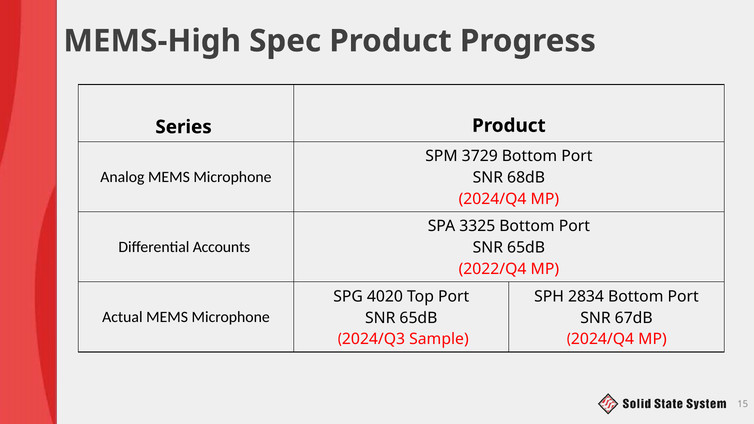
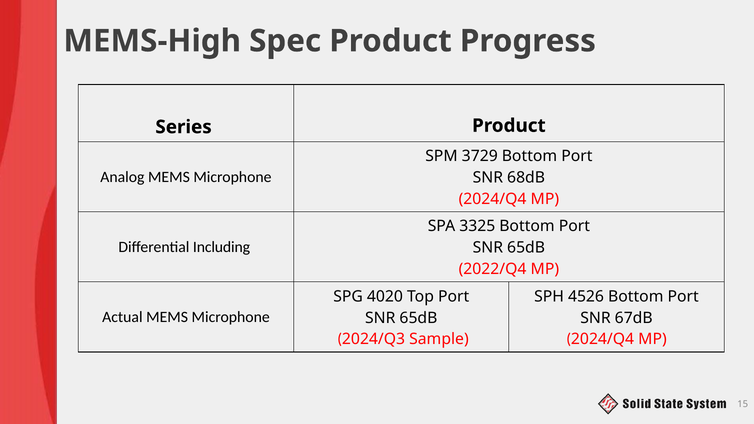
Accounts: Accounts -> Including
2834: 2834 -> 4526
